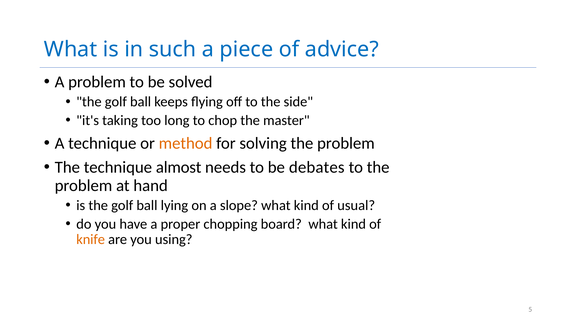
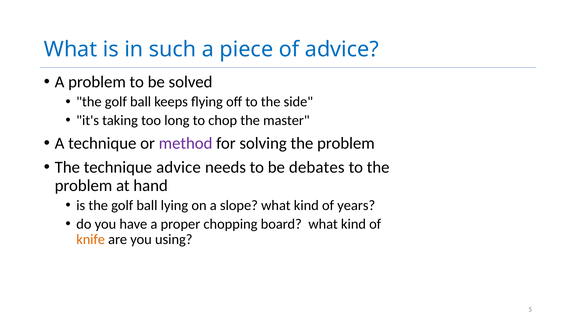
method colour: orange -> purple
technique almost: almost -> advice
usual: usual -> years
